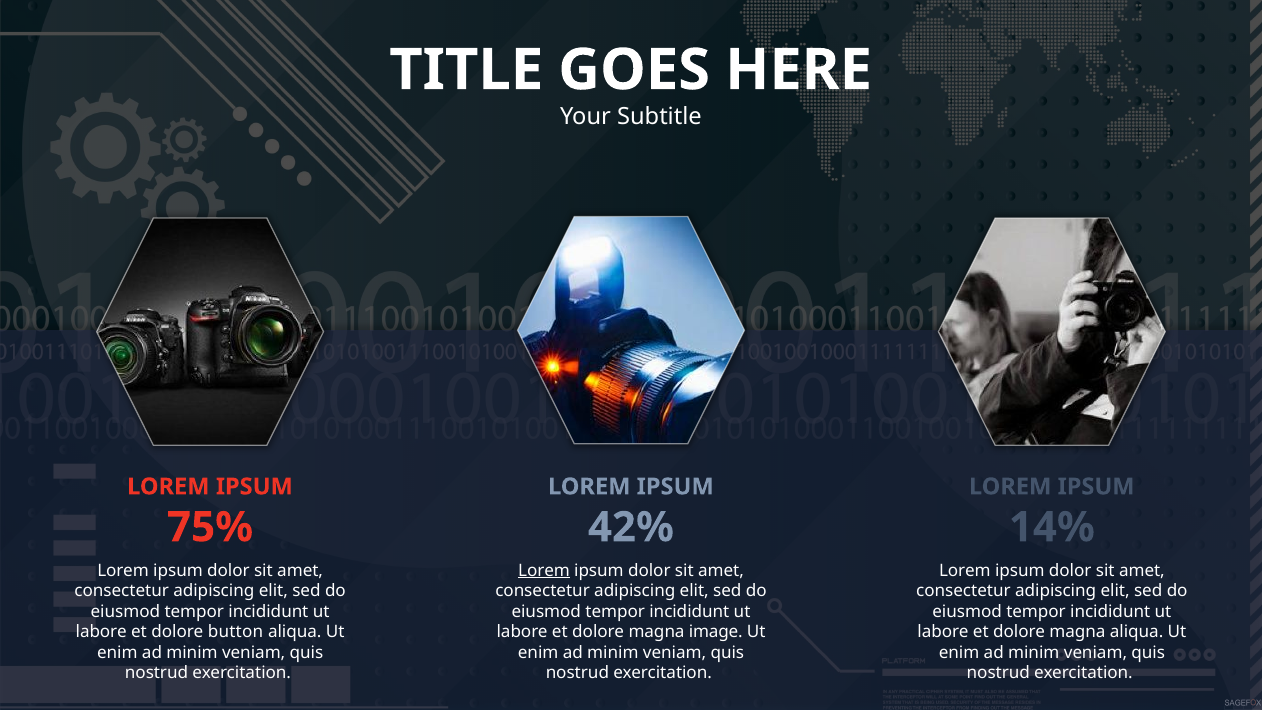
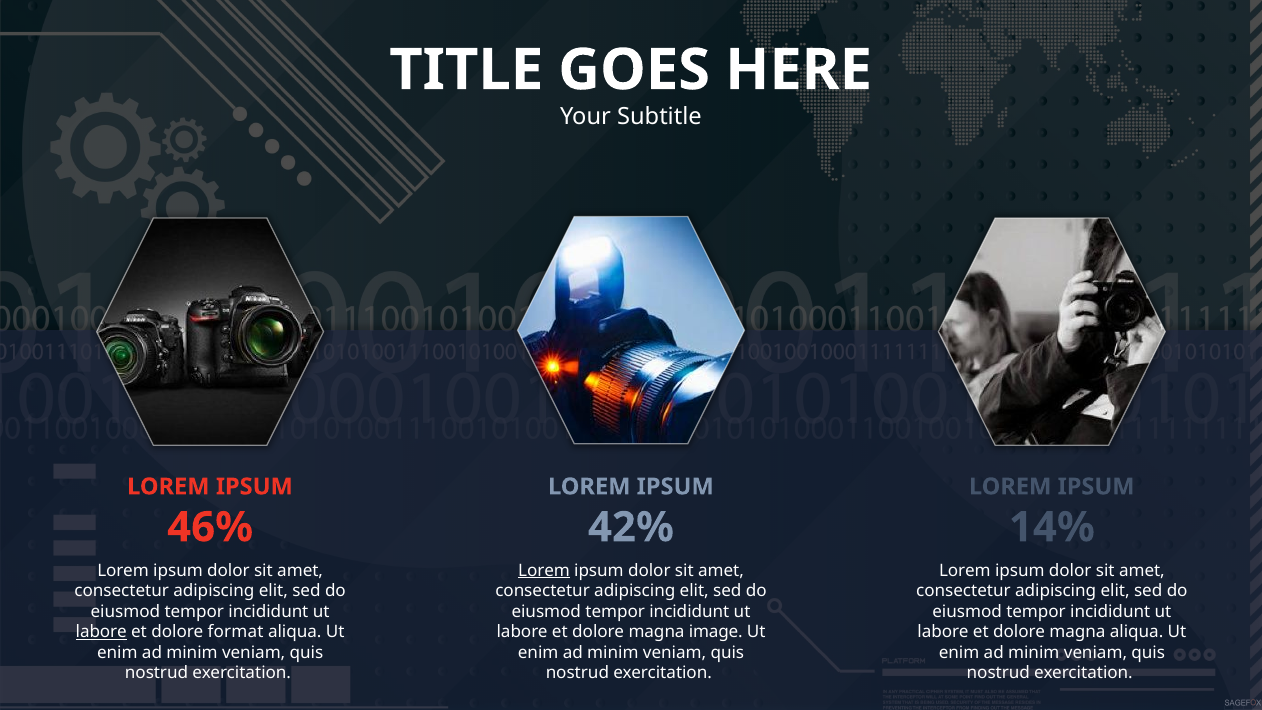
75%: 75% -> 46%
labore at (101, 632) underline: none -> present
button: button -> format
